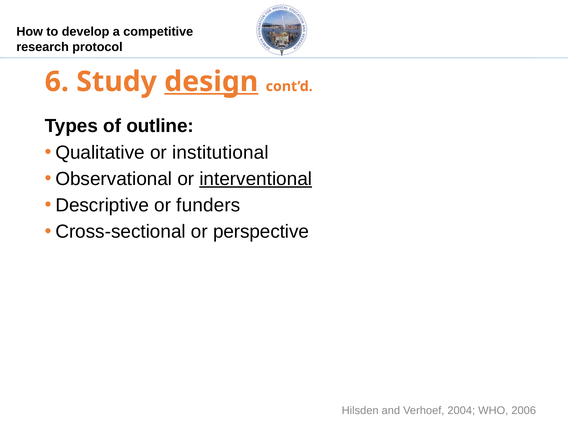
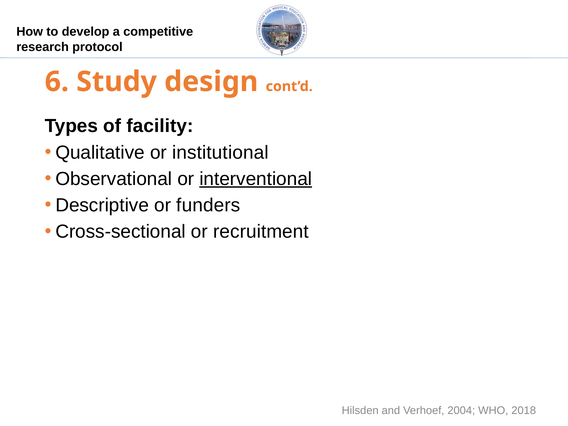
design underline: present -> none
outline: outline -> facility
perspective: perspective -> recruitment
2006: 2006 -> 2018
